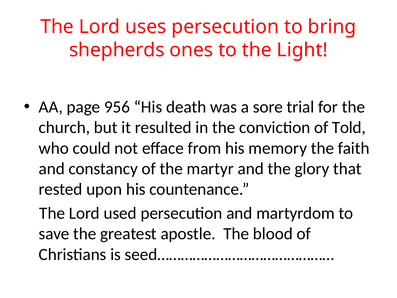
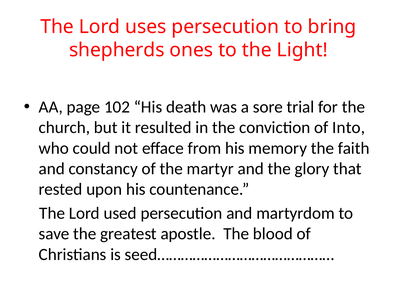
956: 956 -> 102
Told: Told -> Into
